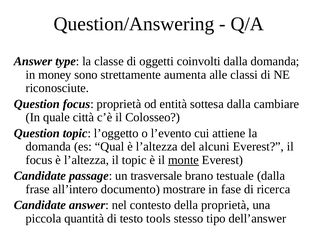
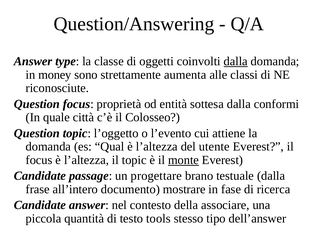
dalla at (236, 61) underline: none -> present
cambiare: cambiare -> conformi
alcuni: alcuni -> utente
trasversale: trasversale -> progettare
della proprietà: proprietà -> associare
